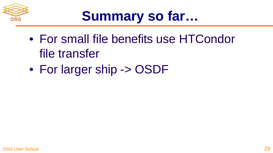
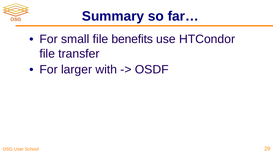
ship: ship -> with
